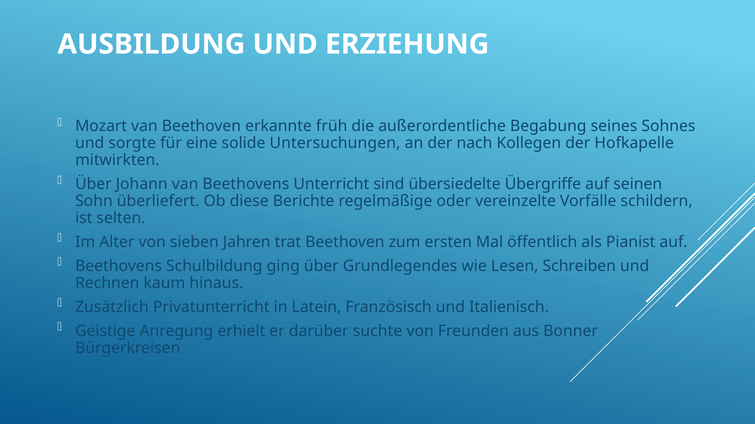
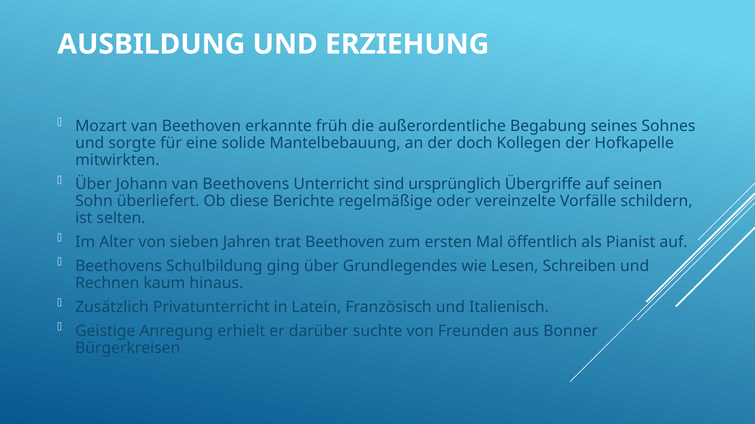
Untersuchungen: Untersuchungen -> Mantelbebauung
nach: nach -> doch
übersiedelte: übersiedelte -> ursprünglich
